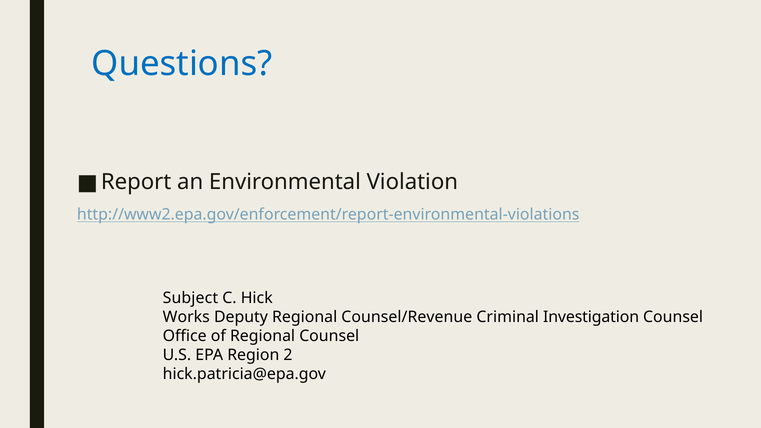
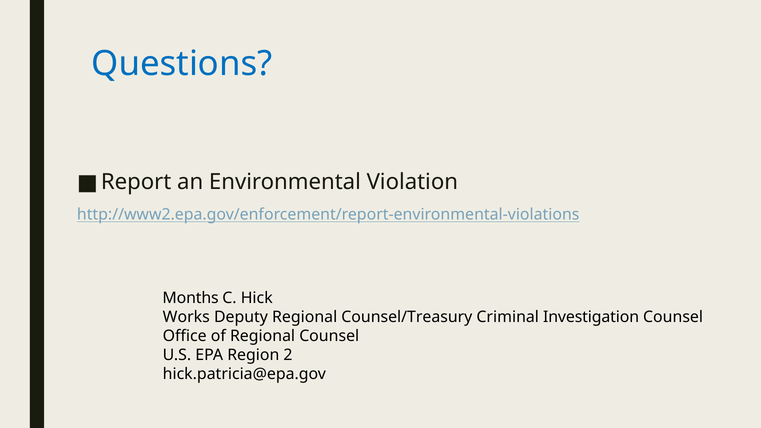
Subject: Subject -> Months
Counsel/Revenue: Counsel/Revenue -> Counsel/Treasury
